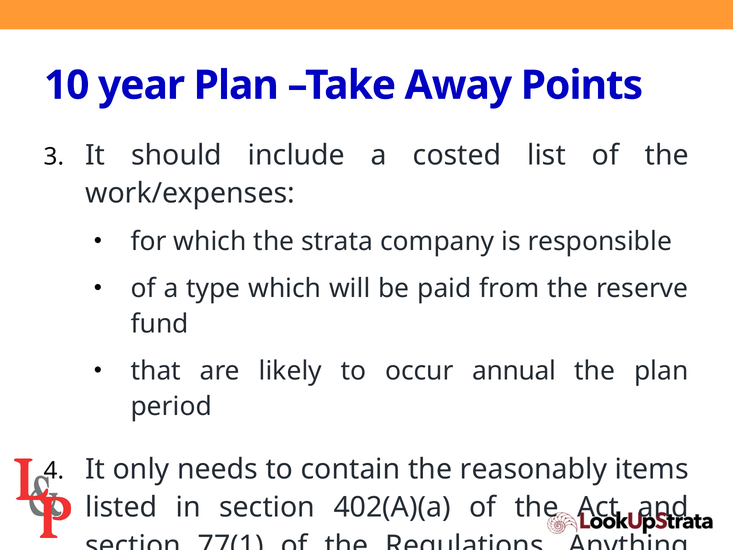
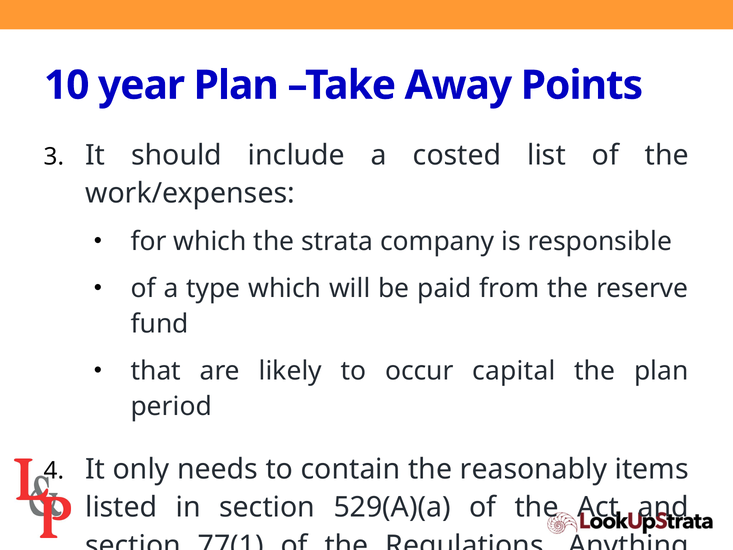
annual: annual -> capital
402(A)(a: 402(A)(a -> 529(A)(a
